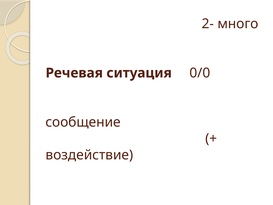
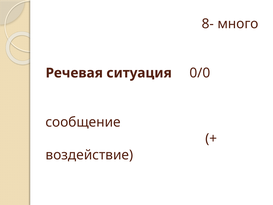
2-: 2- -> 8-
